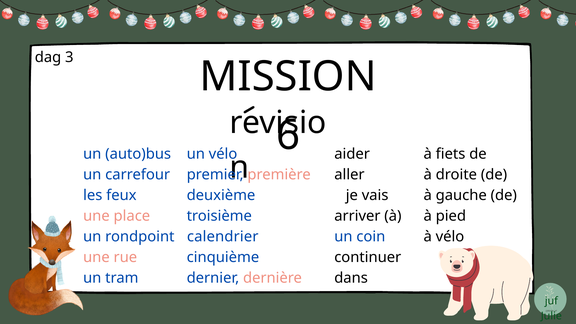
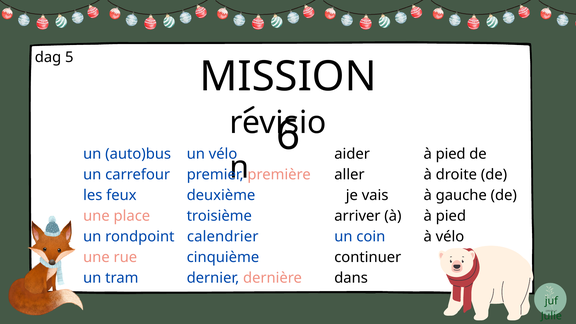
3: 3 -> 5
fiets at (451, 154): fiets -> pied
